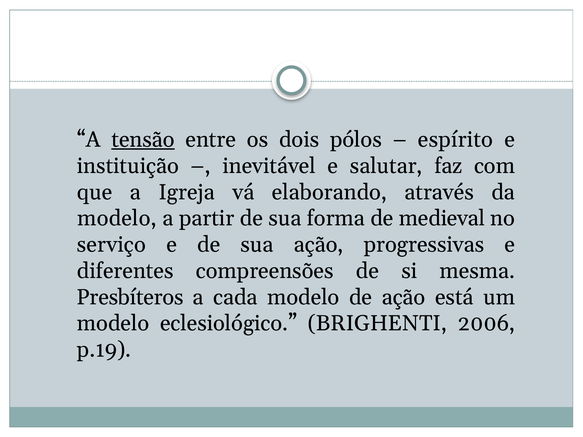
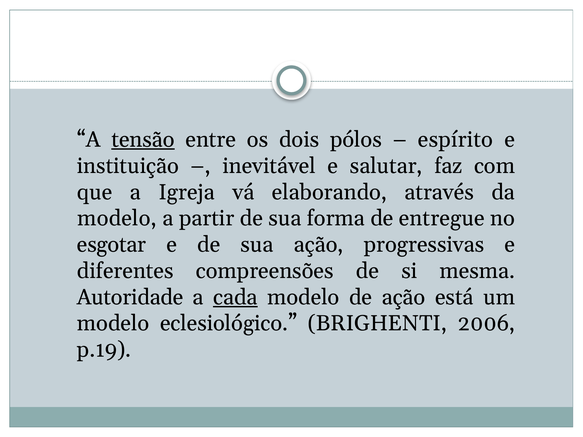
medieval: medieval -> entregue
serviço: serviço -> esgotar
Presbíteros: Presbíteros -> Autoridade
cada underline: none -> present
